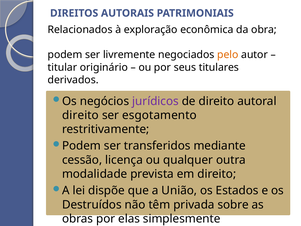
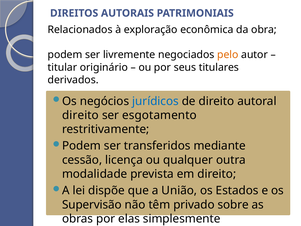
jurídicos colour: purple -> blue
Destruídos: Destruídos -> Supervisão
privada: privada -> privado
